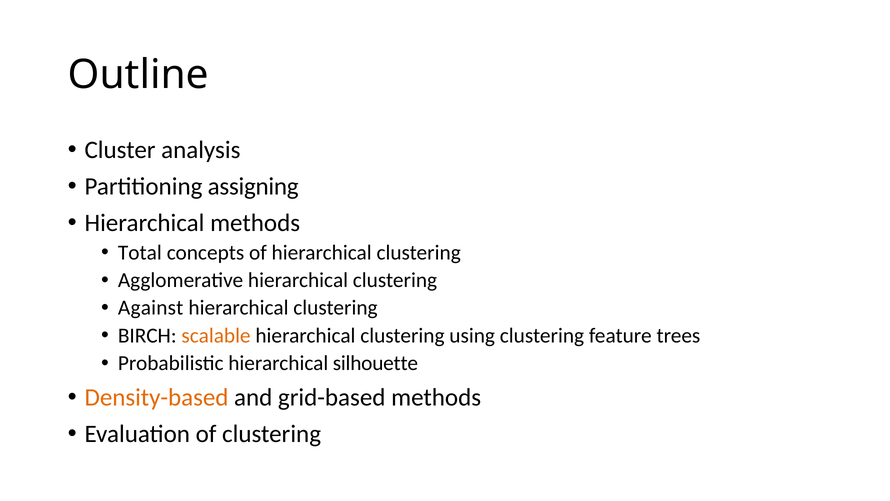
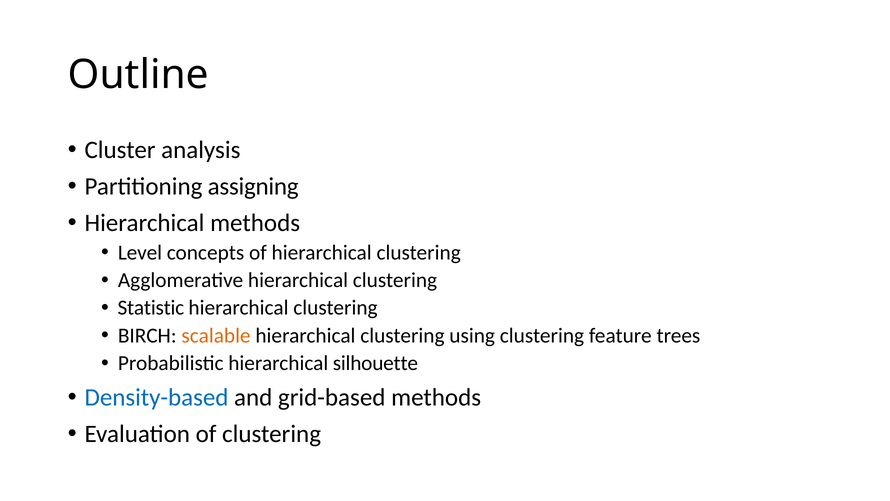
Total: Total -> Level
Against: Against -> Statistic
Density-based colour: orange -> blue
